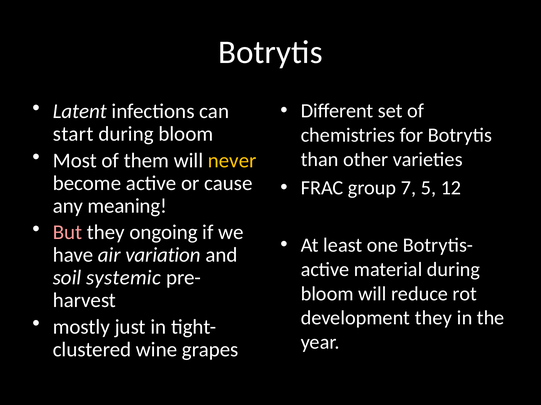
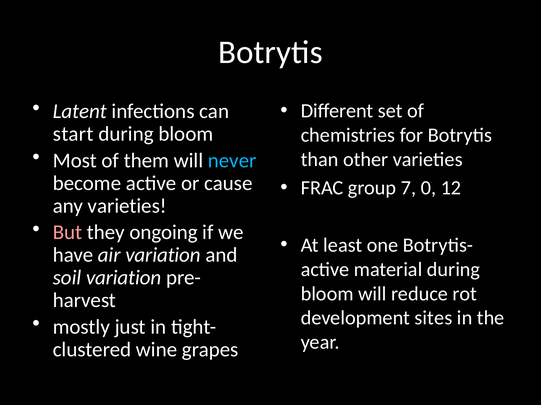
never colour: yellow -> light blue
5: 5 -> 0
any meaning: meaning -> varieties
soil systemic: systemic -> variation
development they: they -> sites
